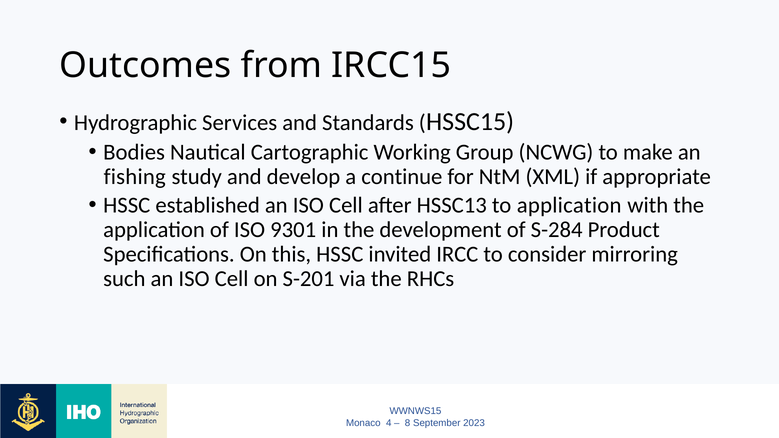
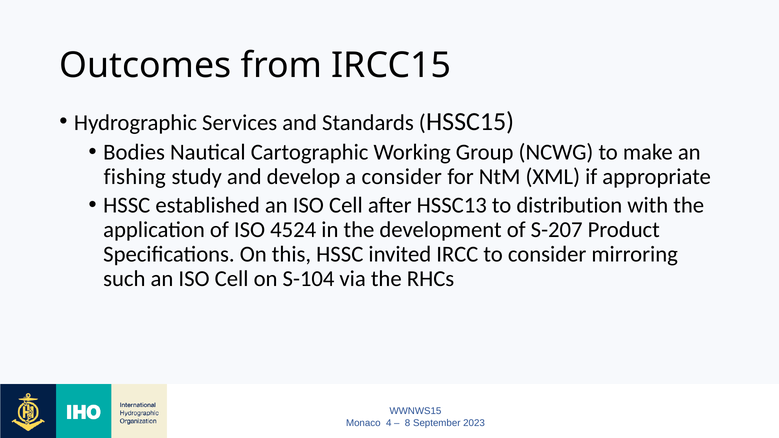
a continue: continue -> consider
to application: application -> distribution
9301: 9301 -> 4524
S-284: S-284 -> S-207
S-201: S-201 -> S-104
